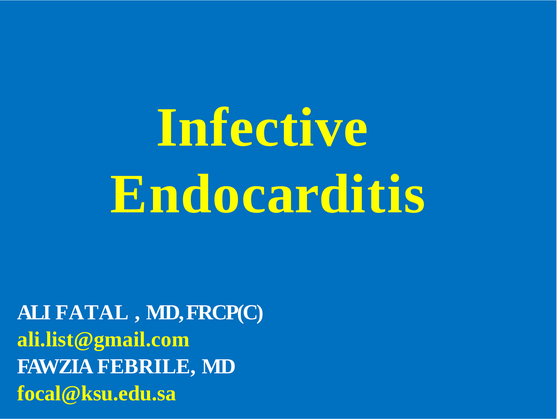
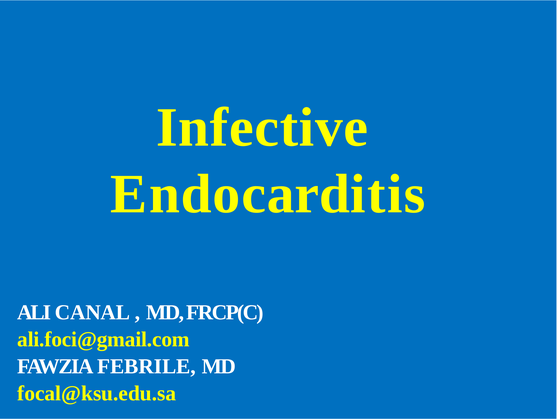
FATAL: FATAL -> CANAL
ali.list@gmail.com: ali.list@gmail.com -> ali.foci@gmail.com
